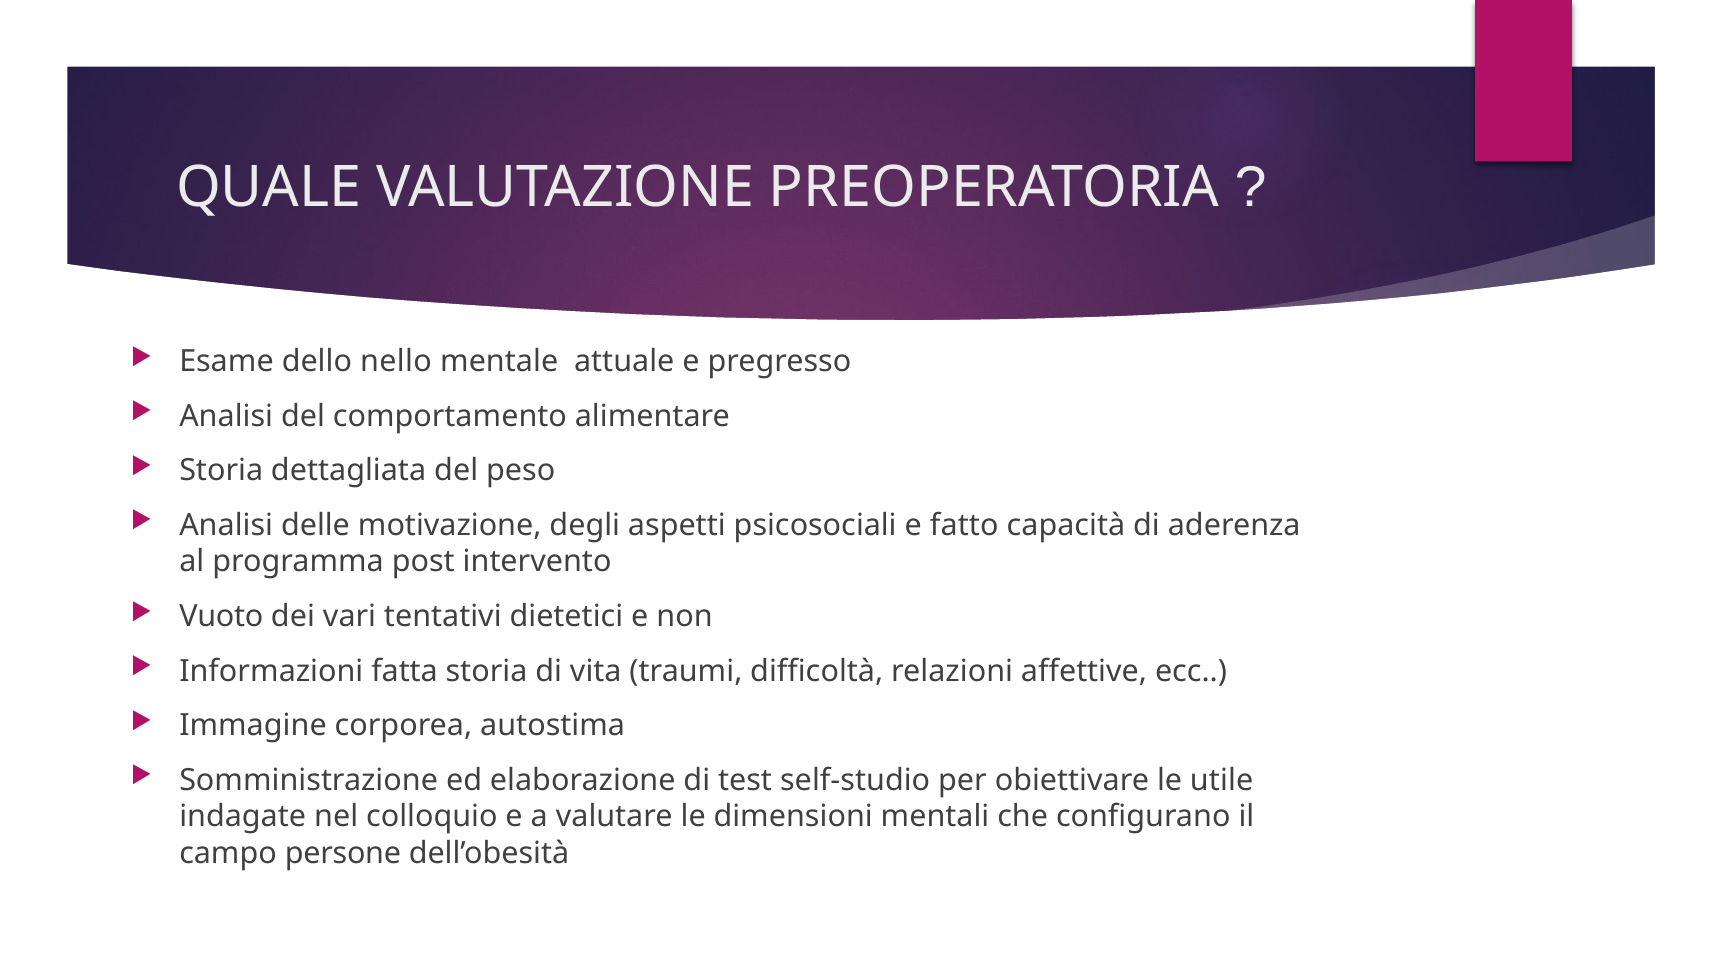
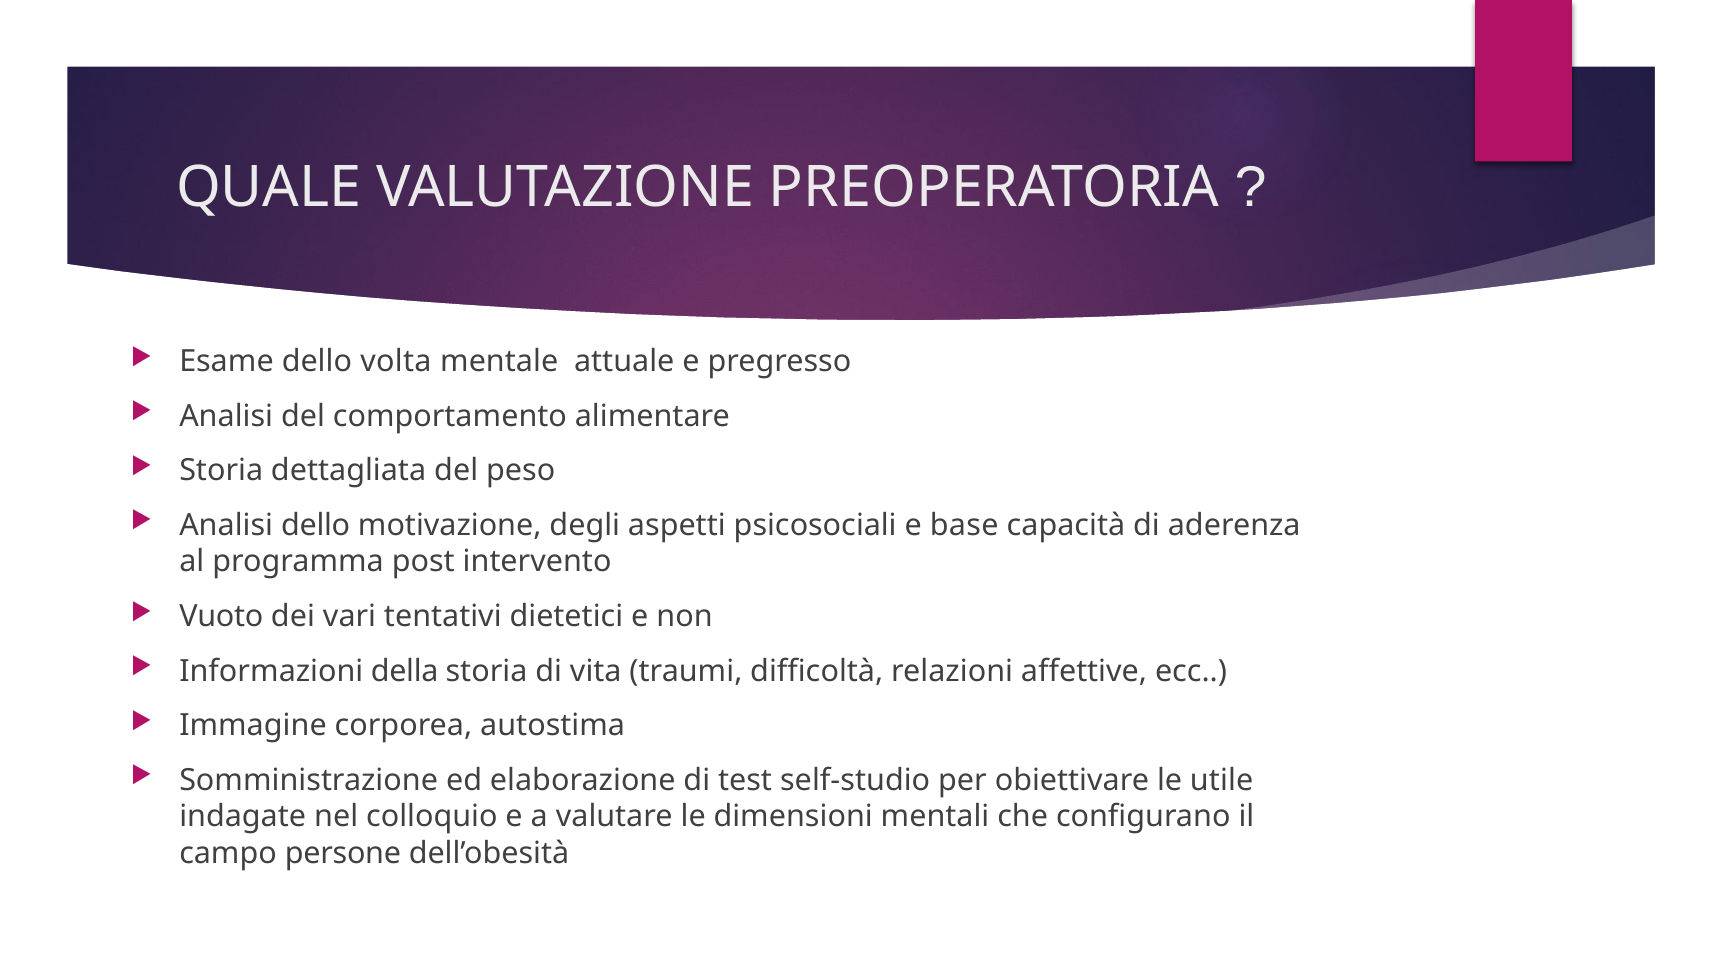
nello: nello -> volta
Analisi delle: delle -> dello
fatto: fatto -> base
fatta: fatta -> della
